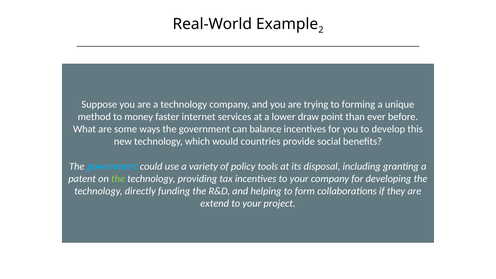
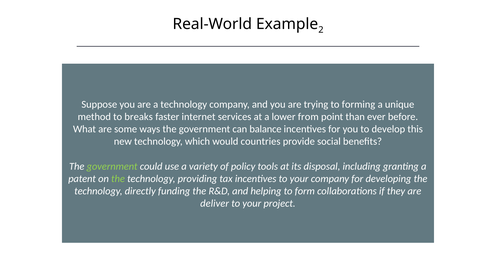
money: money -> breaks
draw: draw -> from
government at (112, 166) colour: light blue -> light green
extend: extend -> deliver
